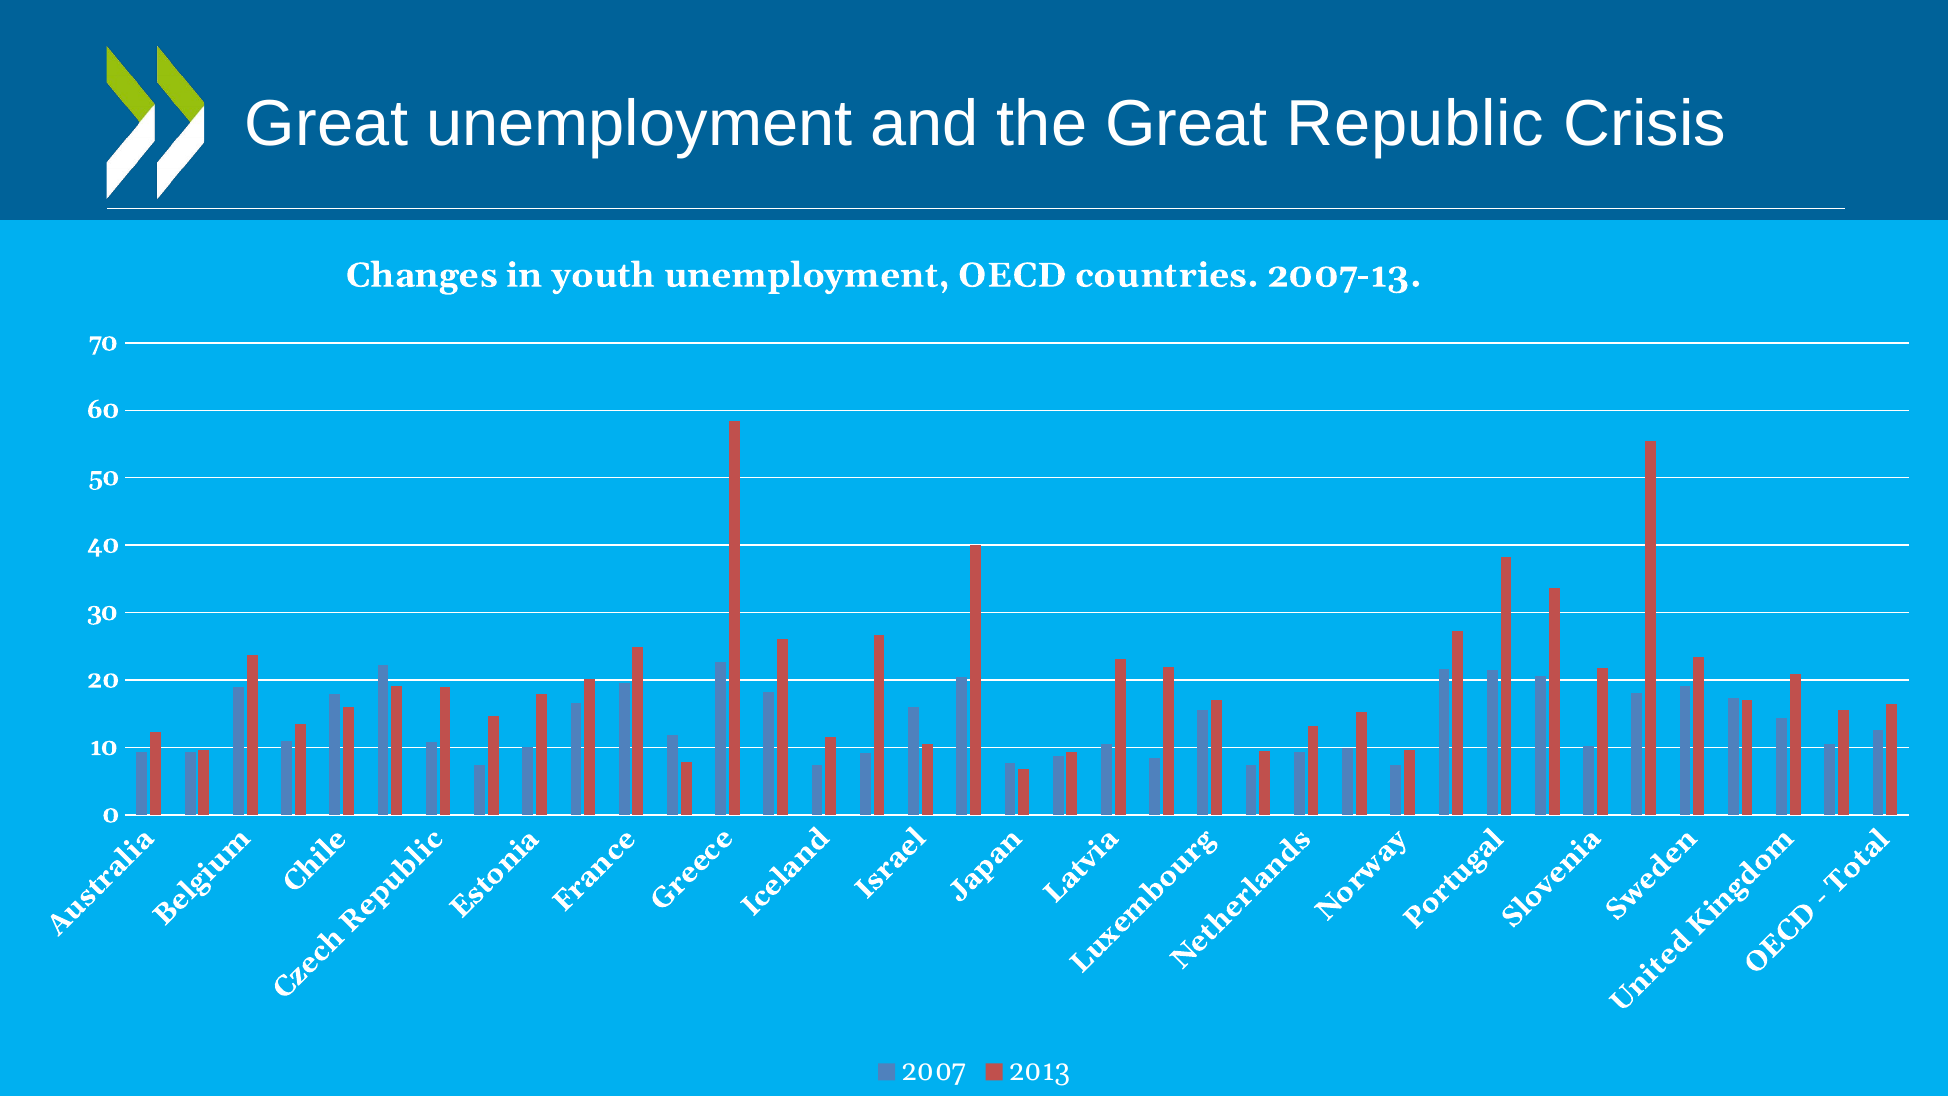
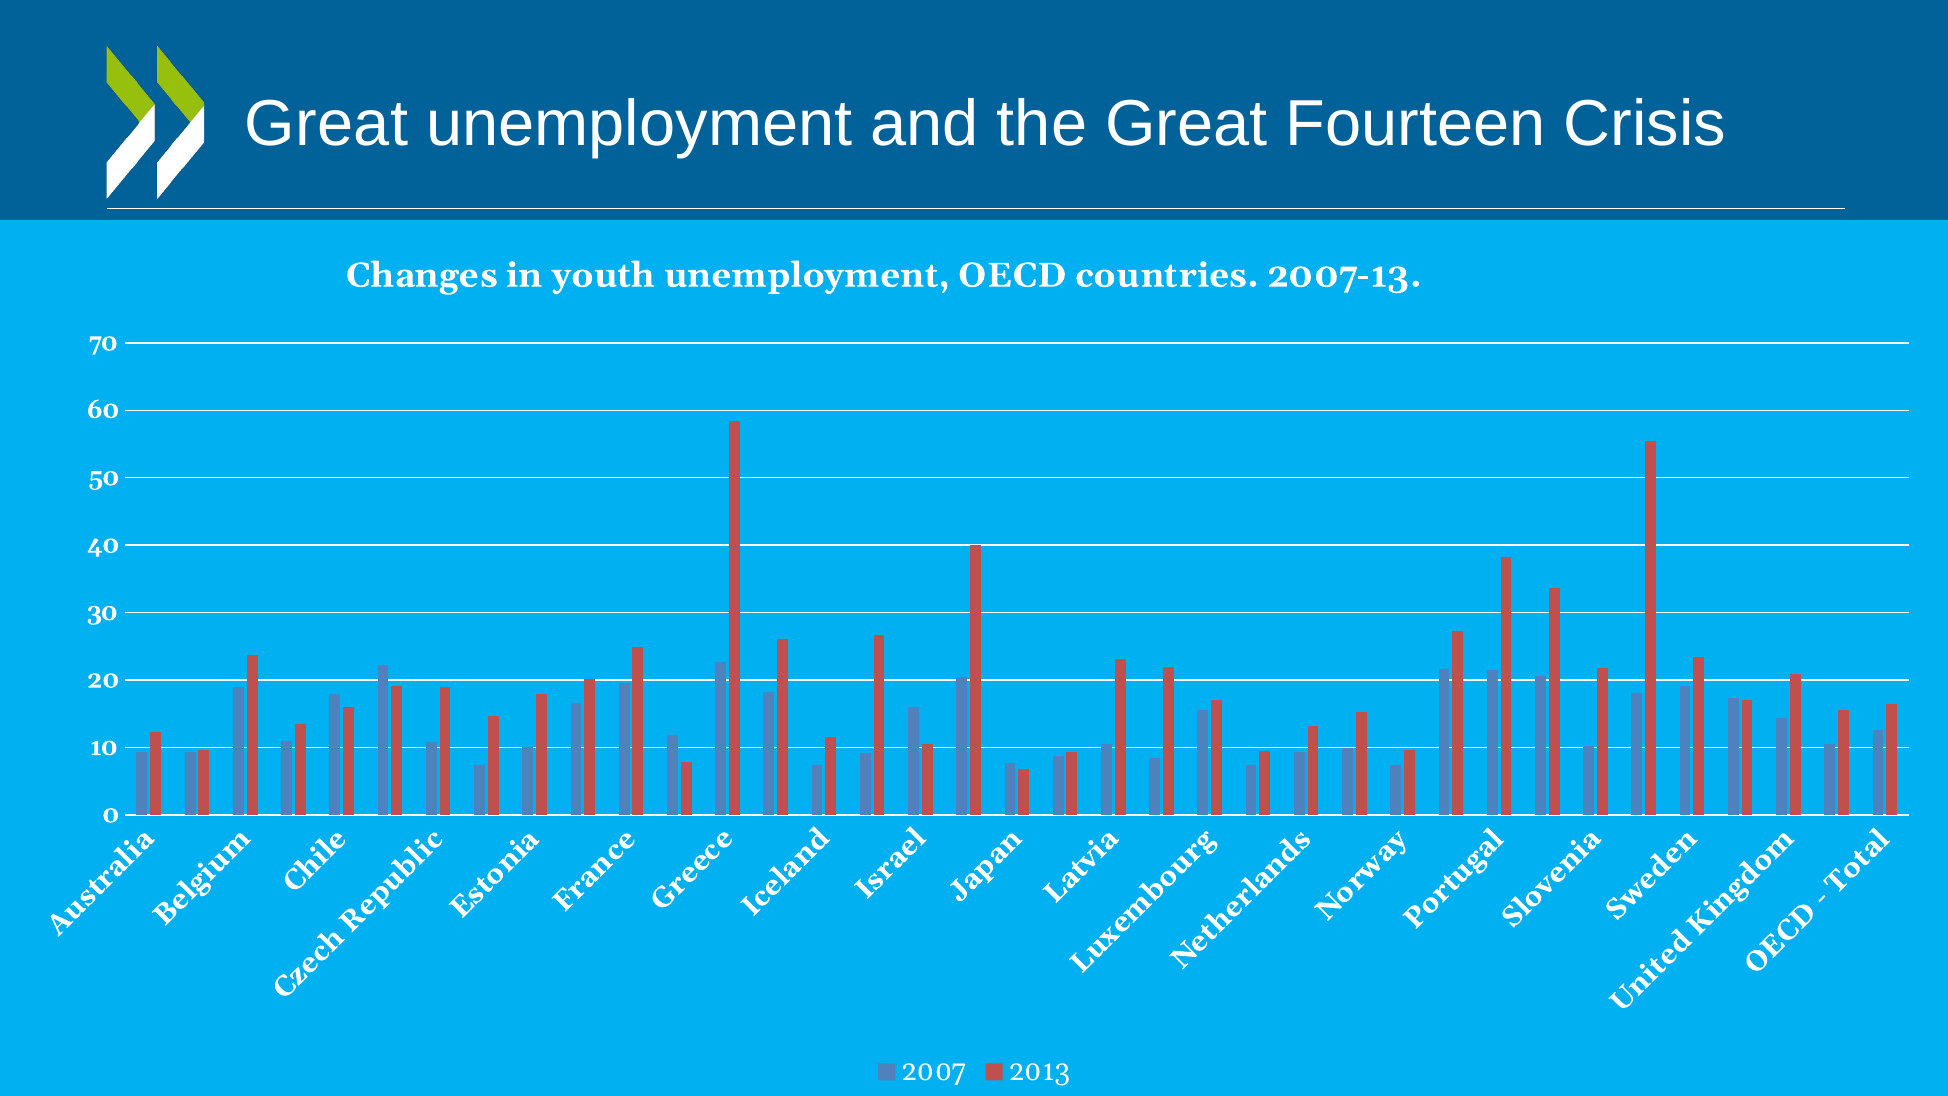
Republic: Republic -> Fourteen
